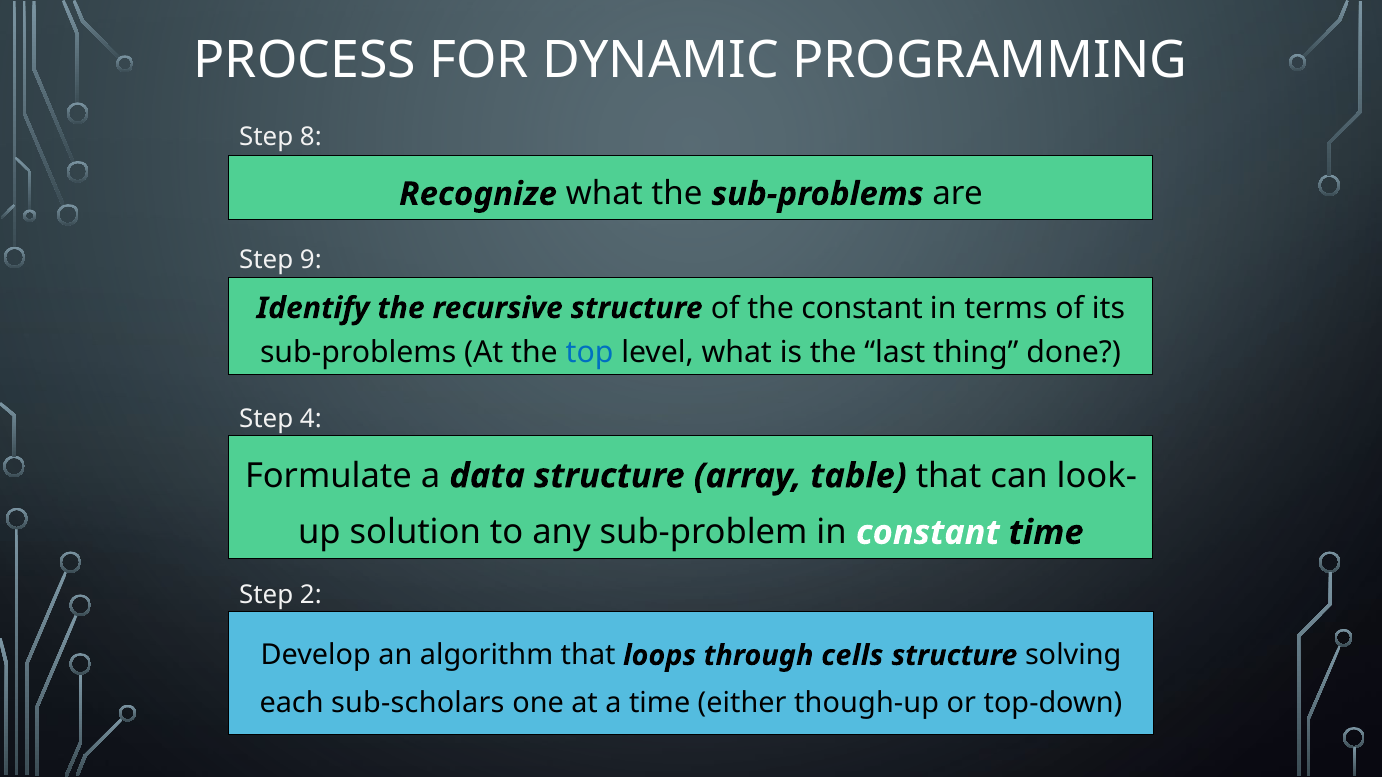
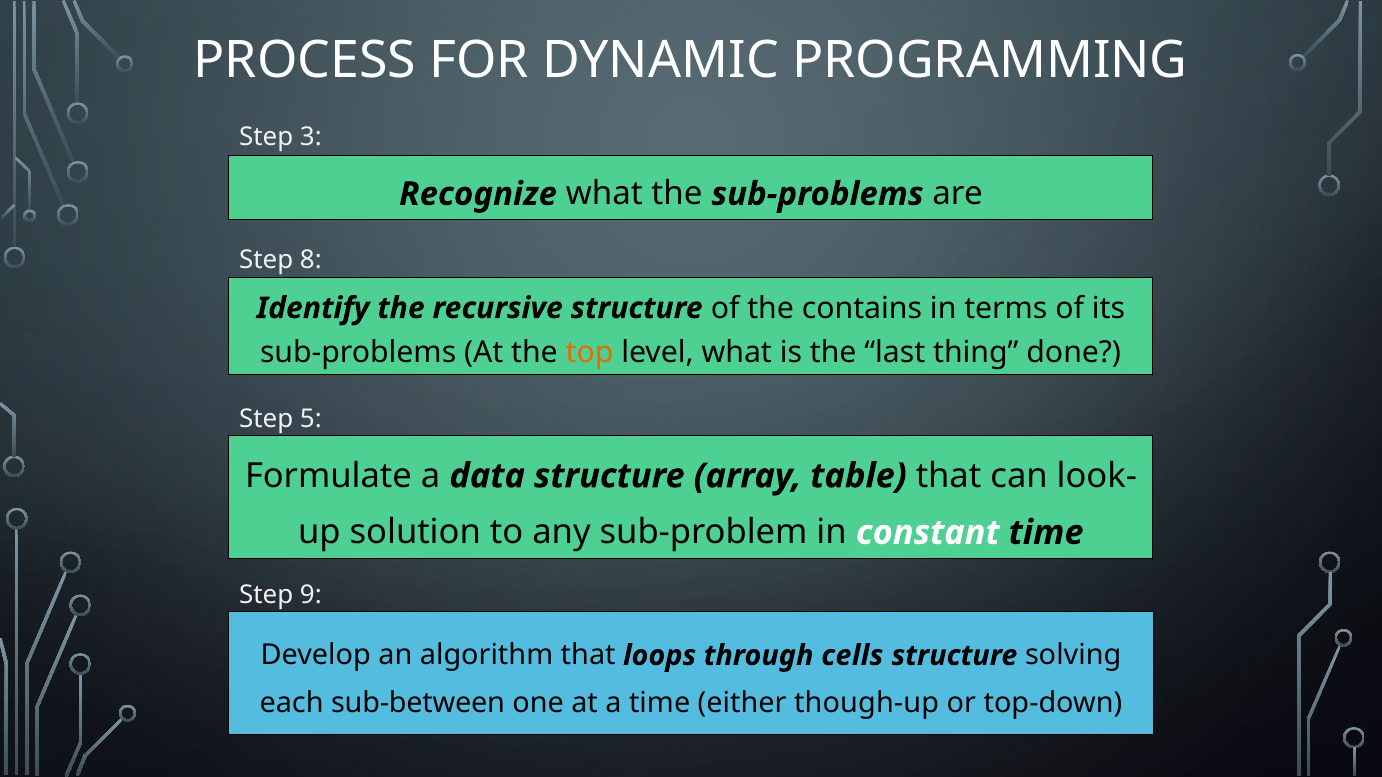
8: 8 -> 3
9: 9 -> 8
the constant: constant -> contains
top colour: blue -> orange
4: 4 -> 5
2: 2 -> 9
sub-scholars: sub-scholars -> sub-between
